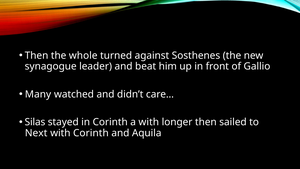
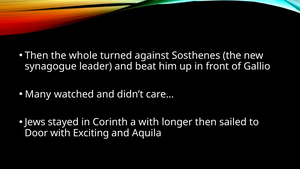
Silas: Silas -> Jews
Next: Next -> Door
with Corinth: Corinth -> Exciting
